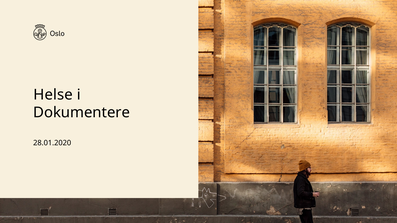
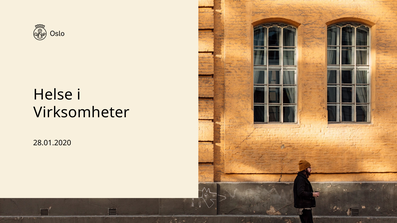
Dokumentere: Dokumentere -> Virksomheter
